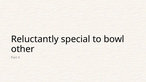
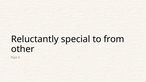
bowl: bowl -> from
